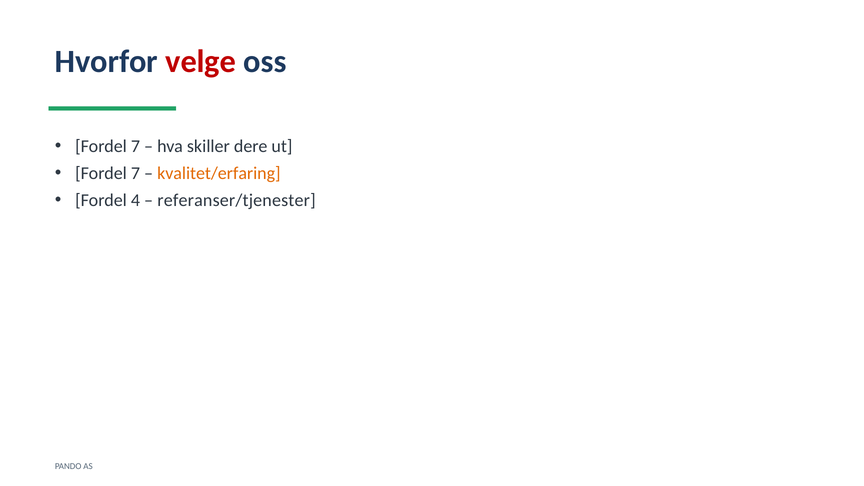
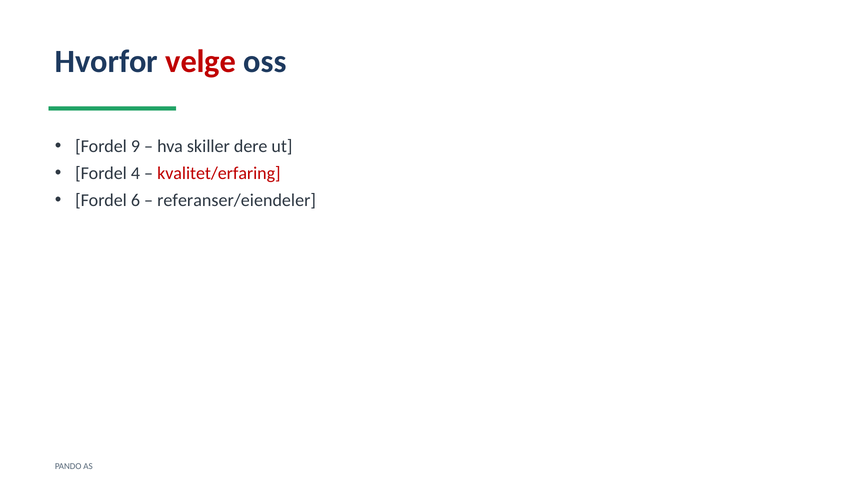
7 at (135, 146): 7 -> 9
7 at (135, 173): 7 -> 4
kvalitet/erfaring colour: orange -> red
4: 4 -> 6
referanser/tjenester: referanser/tjenester -> referanser/eiendeler
